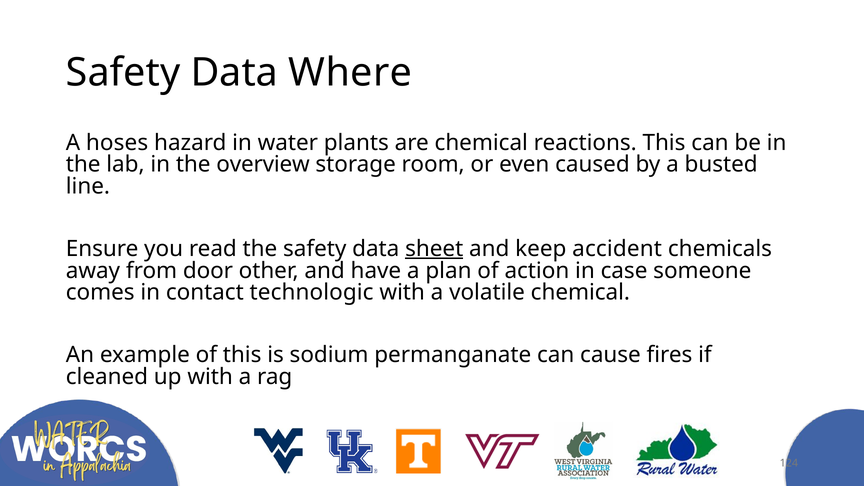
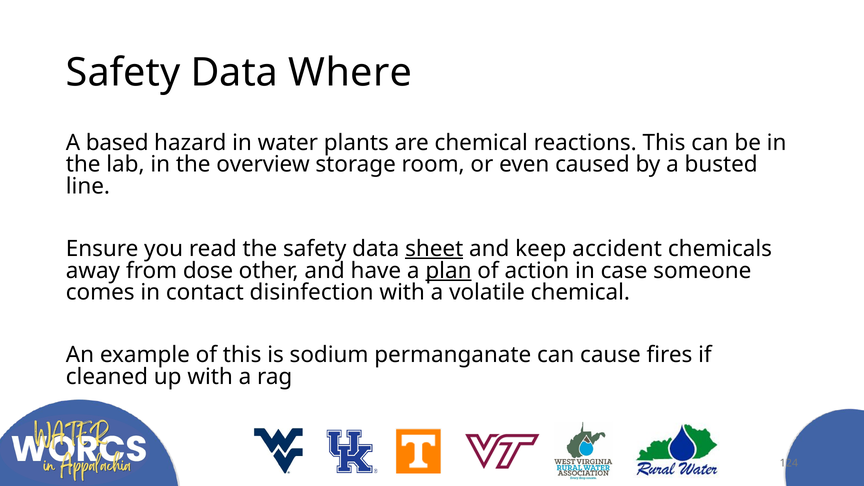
hoses: hoses -> based
door: door -> dose
plan underline: none -> present
technologic: technologic -> disinfection
